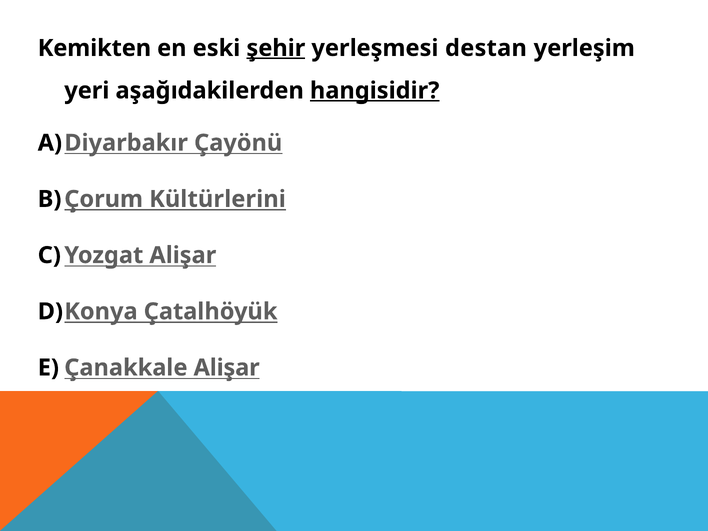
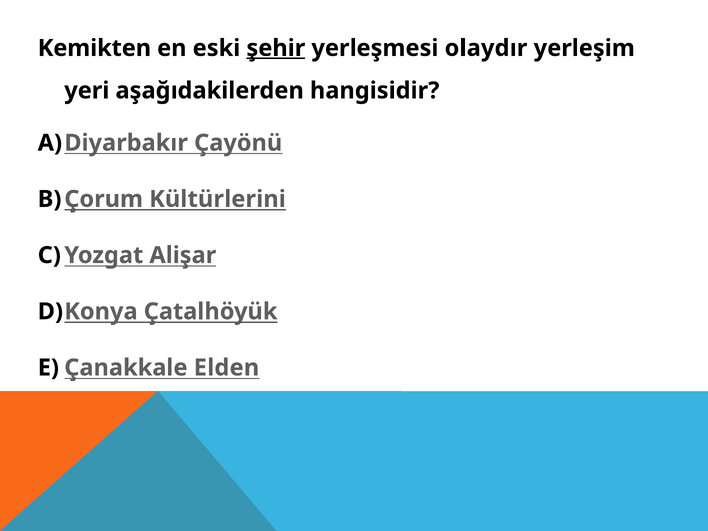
destan: destan -> olaydır
hangisidir underline: present -> none
Alişar at (227, 368): Alişar -> Elden
